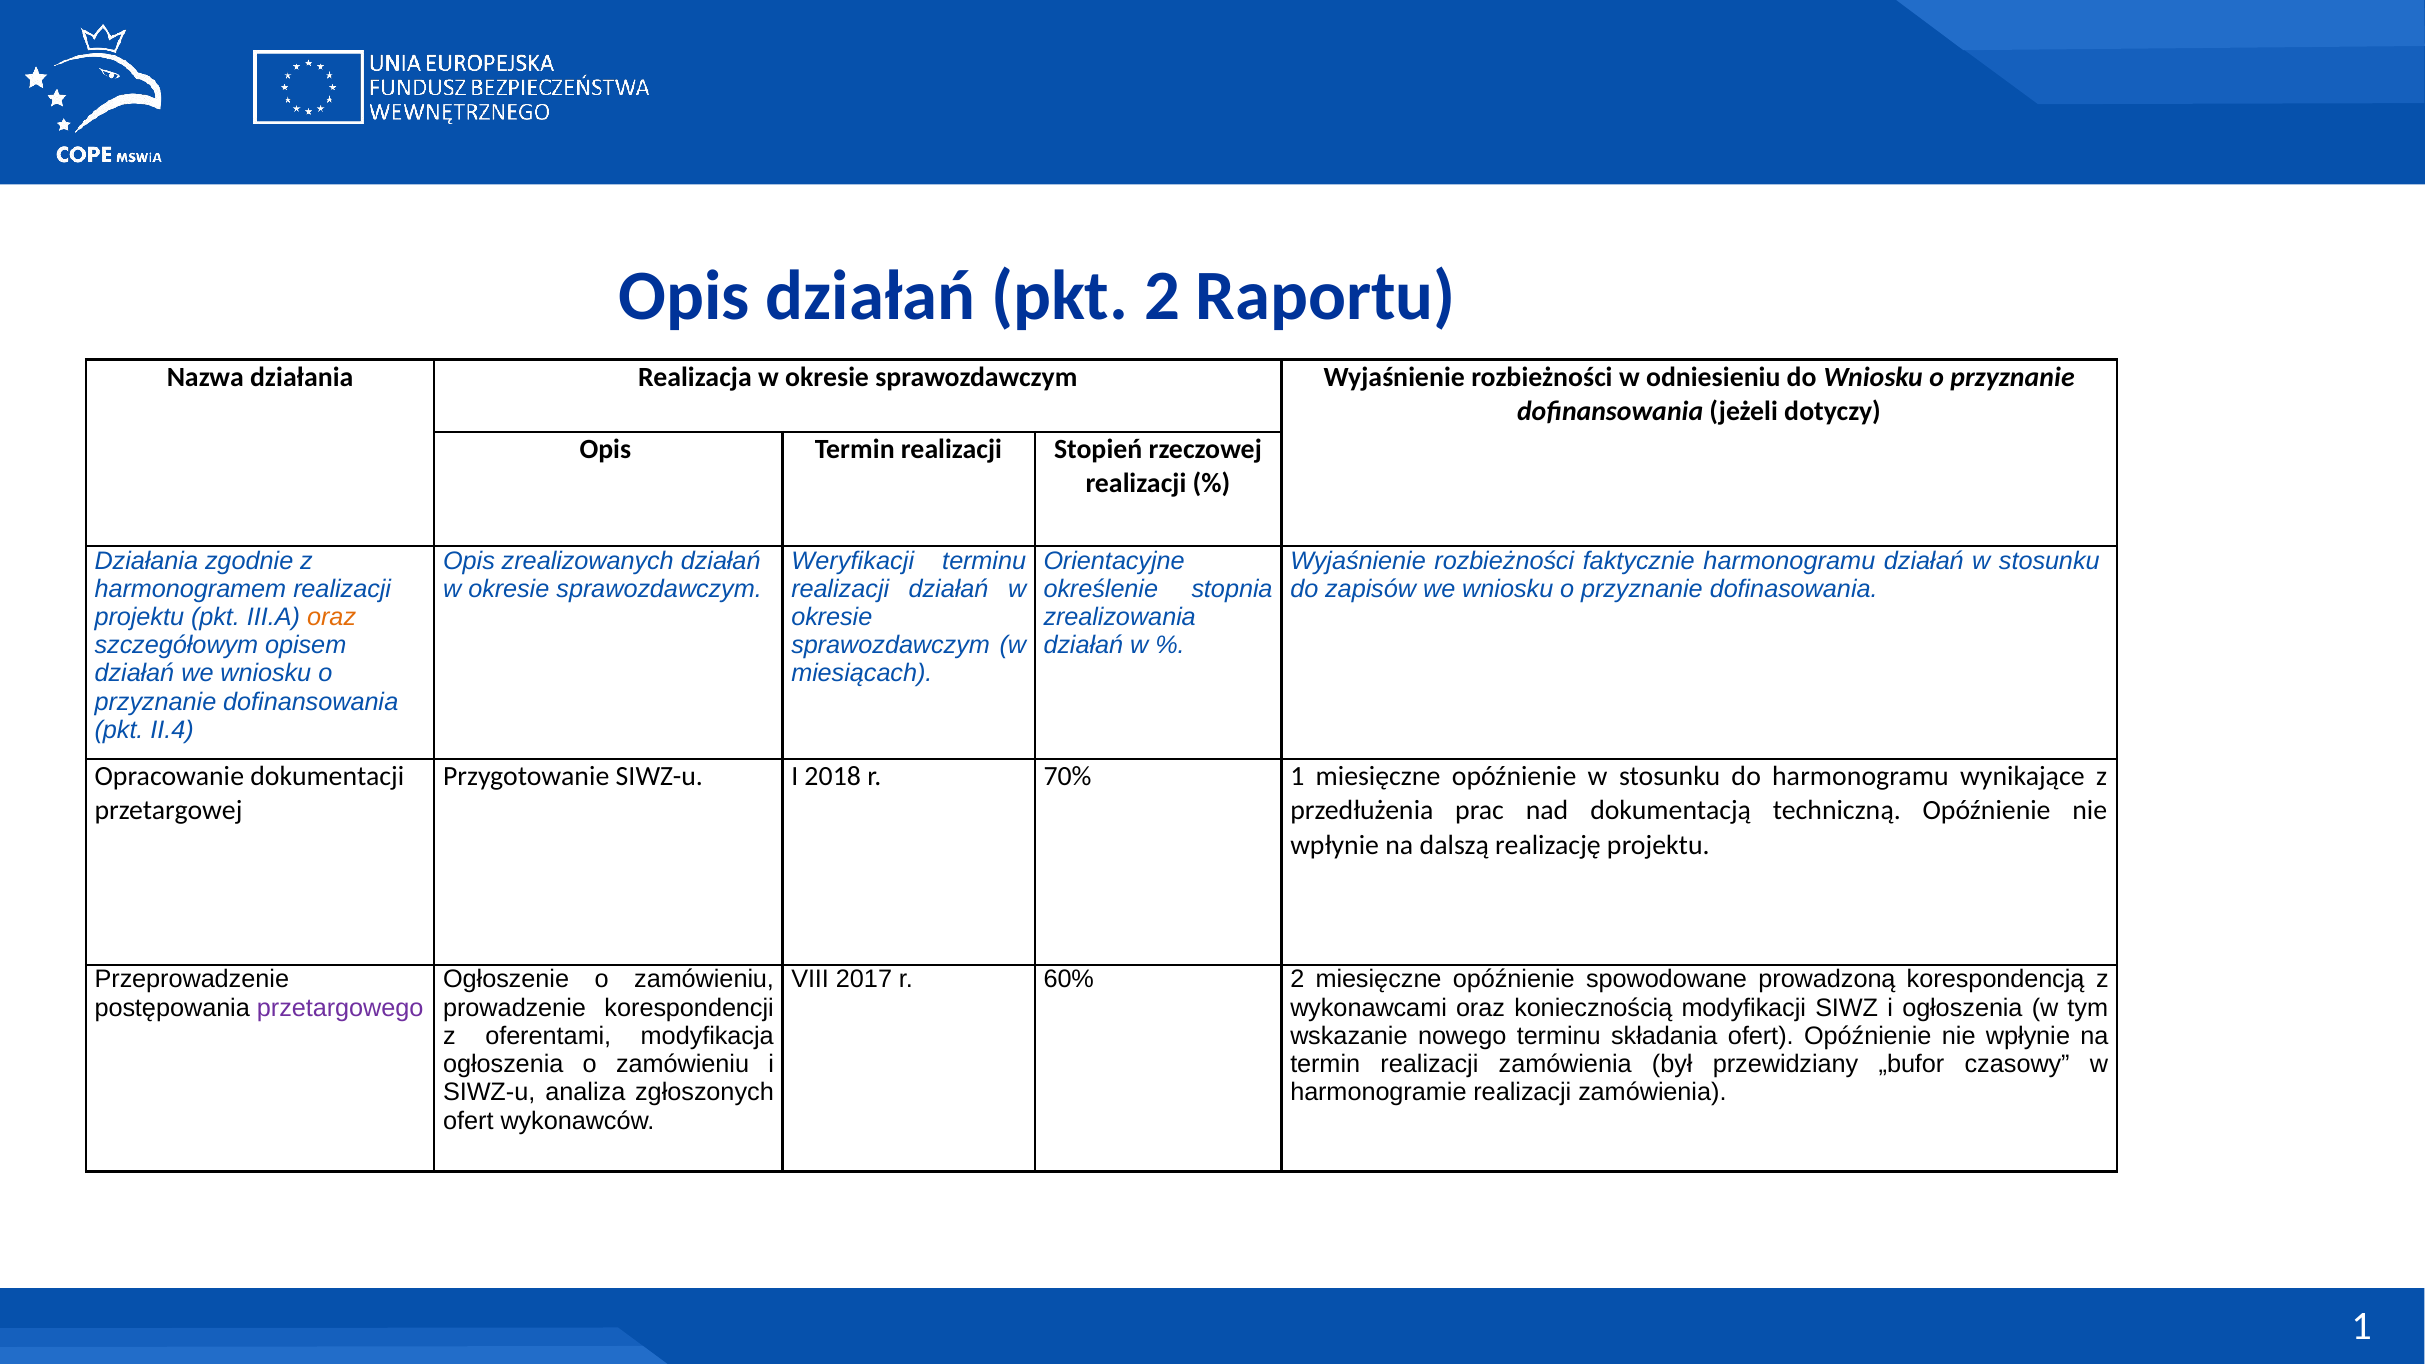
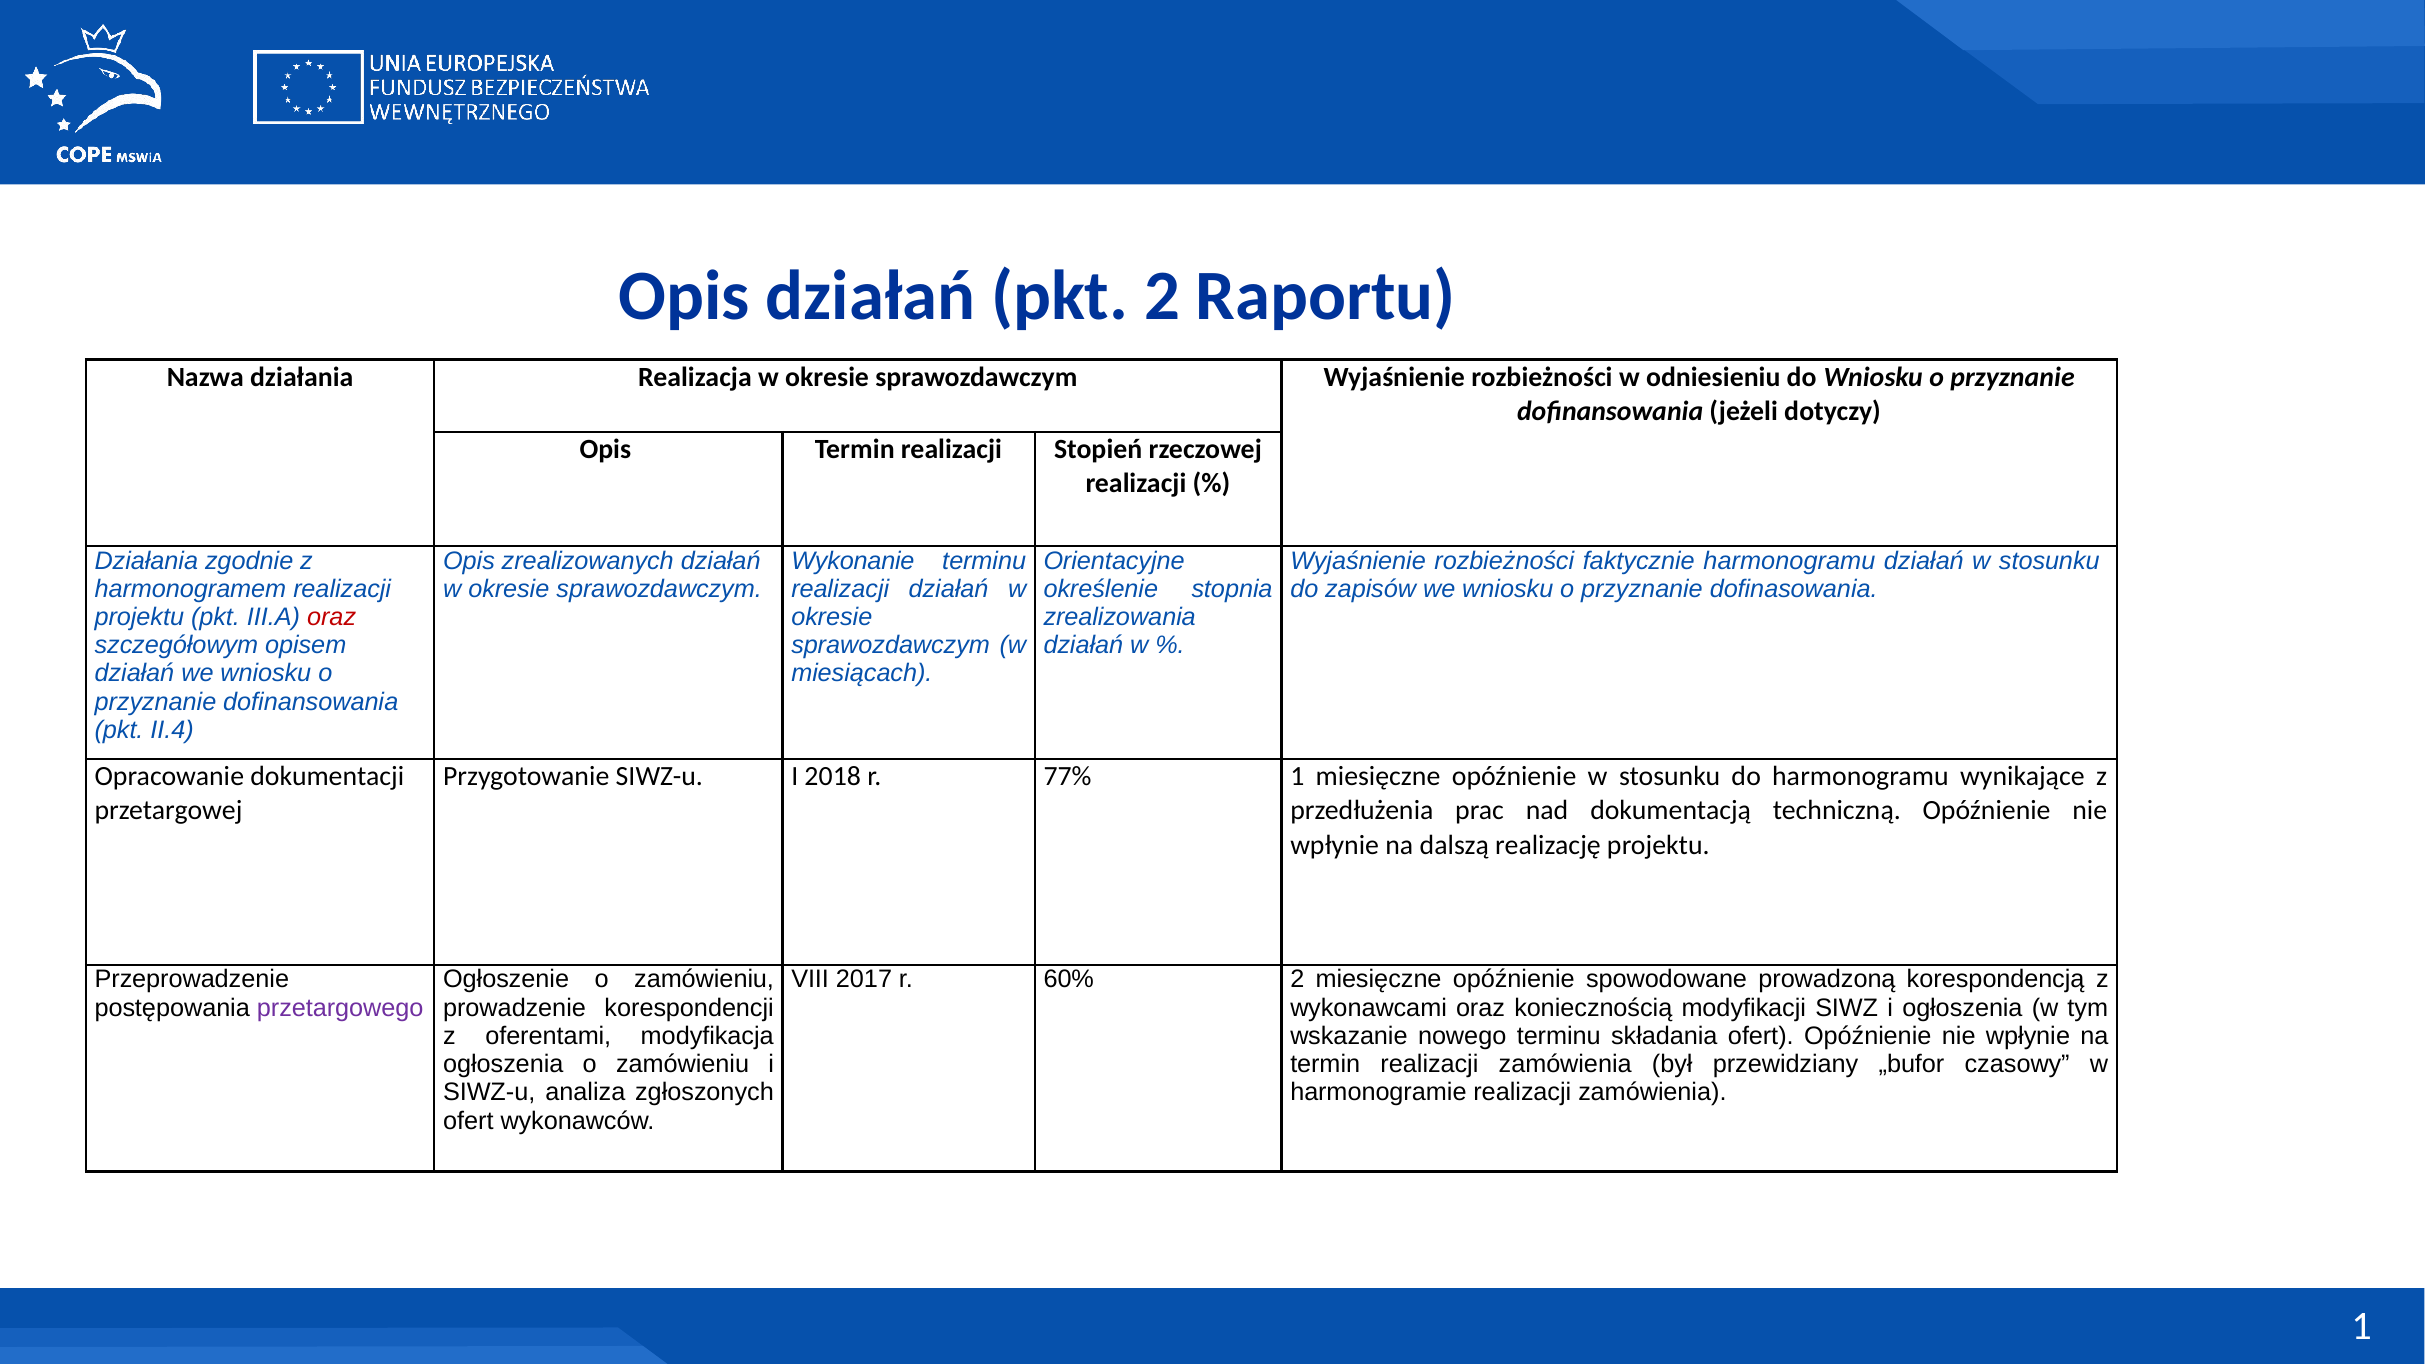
Weryfikacji: Weryfikacji -> Wykonanie
oraz at (332, 617) colour: orange -> red
70%: 70% -> 77%
